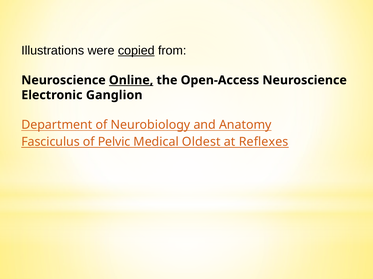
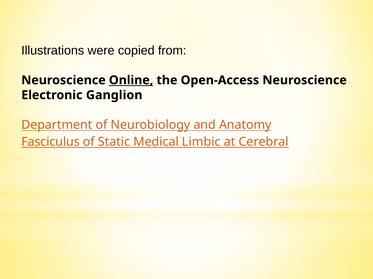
copied underline: present -> none
Pelvic: Pelvic -> Static
Oldest: Oldest -> Limbic
Reflexes: Reflexes -> Cerebral
